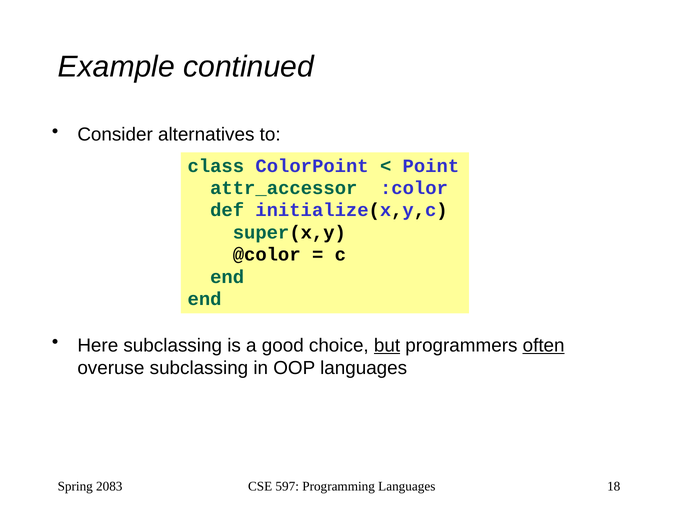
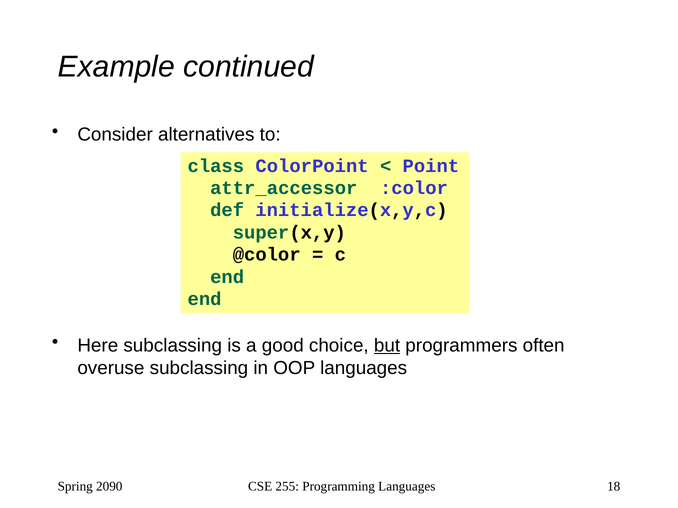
often underline: present -> none
2083: 2083 -> 2090
597: 597 -> 255
